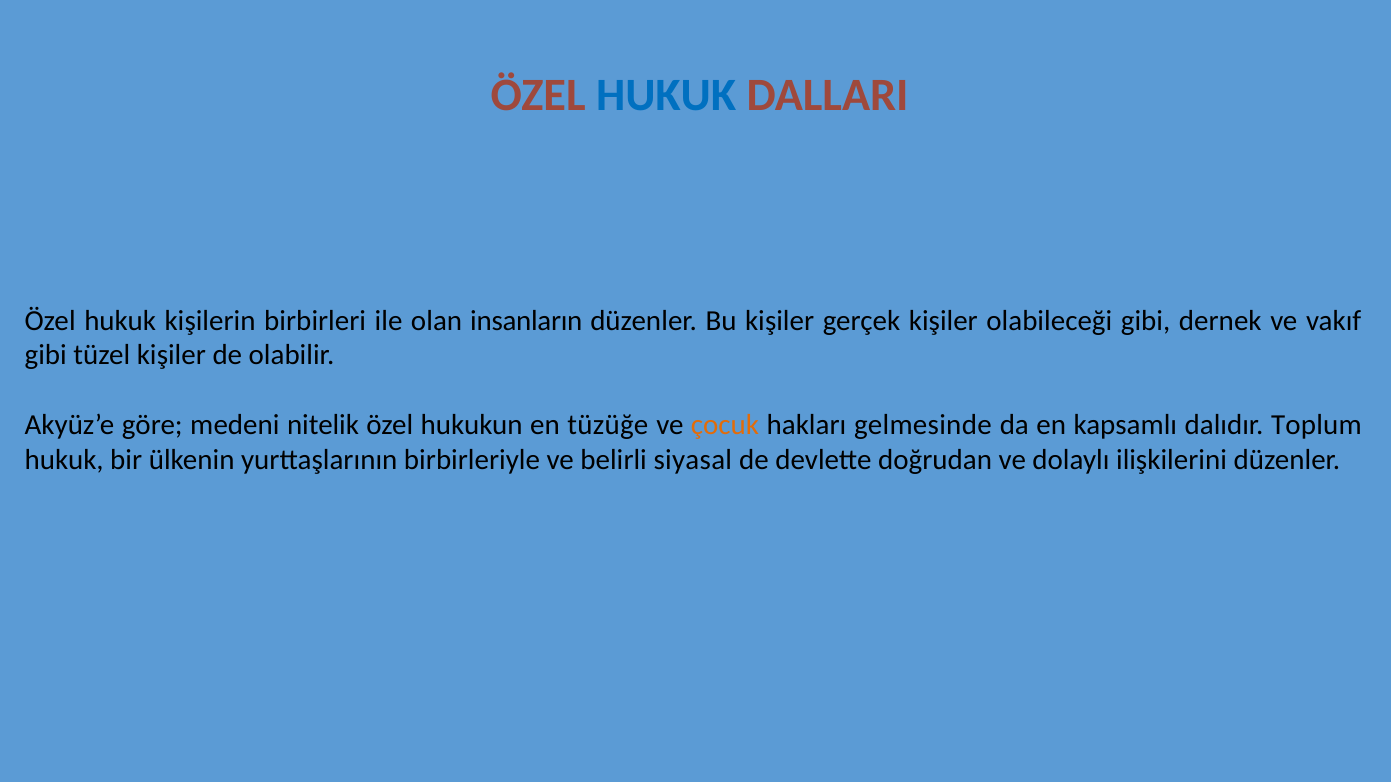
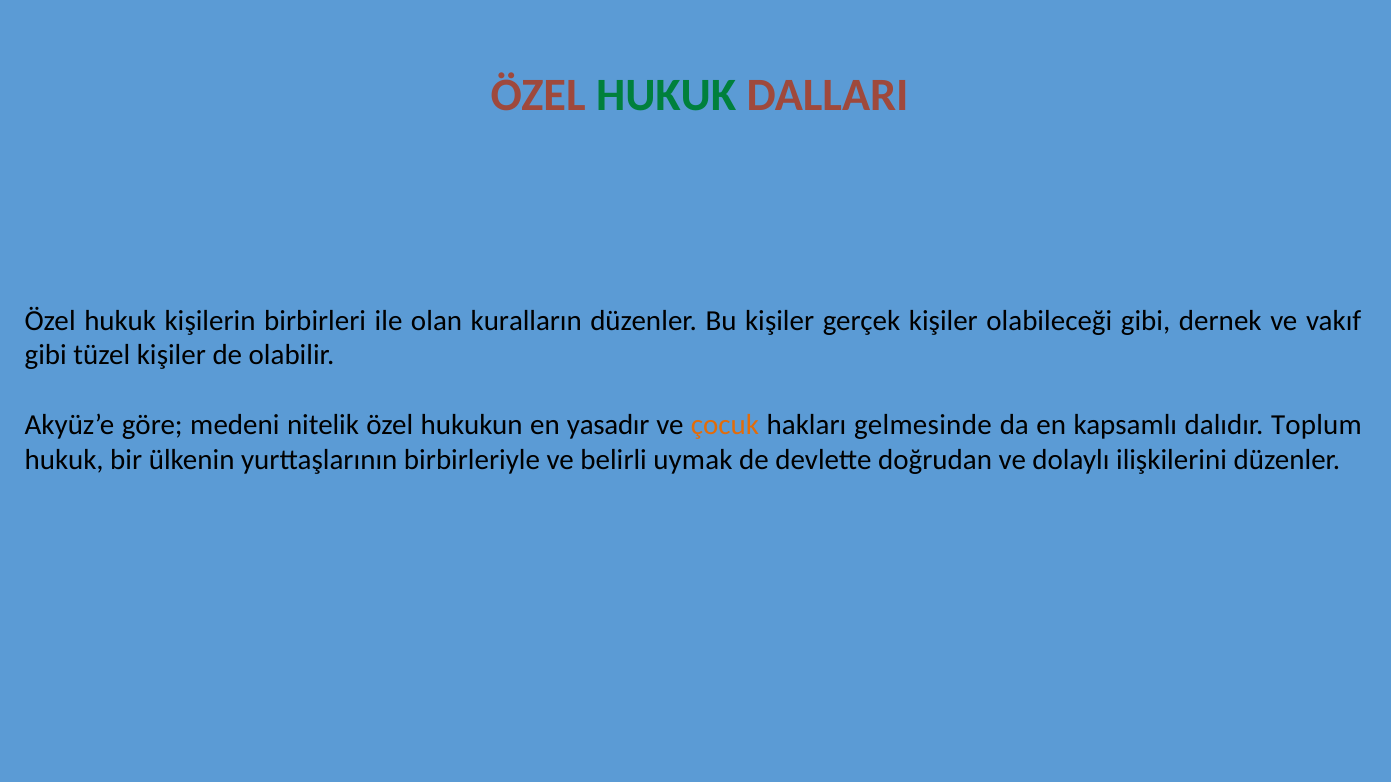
HUKUK at (666, 95) colour: blue -> green
insanların: insanların -> kuralların
tüzüğe: tüzüğe -> yasadır
siyasal: siyasal -> uymak
